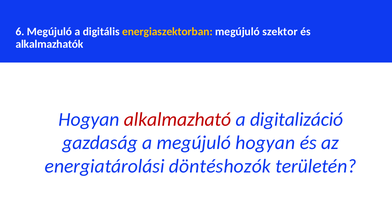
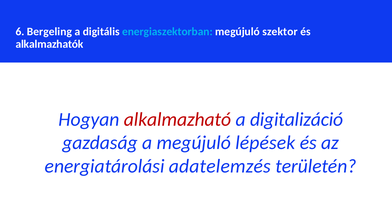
6 Megújuló: Megújuló -> Bergeling
energiaszektorban colour: yellow -> light blue
megújuló hogyan: hogyan -> lépések
döntéshozók: döntéshozók -> adatelemzés
